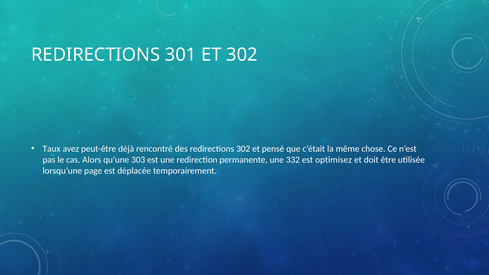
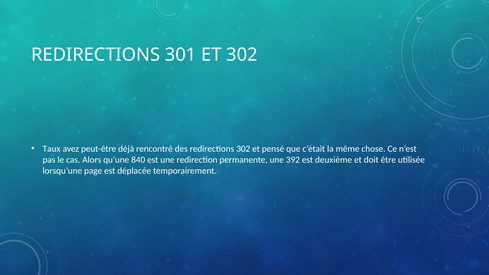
303: 303 -> 840
332: 332 -> 392
optimisez: optimisez -> deuxième
